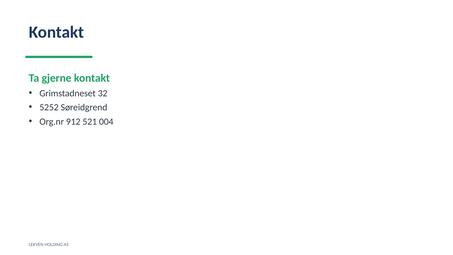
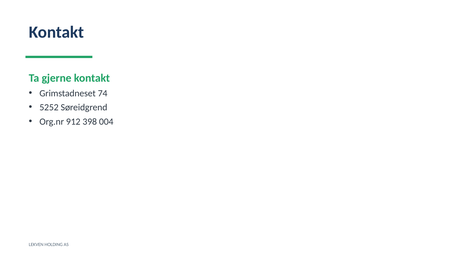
32: 32 -> 74
521: 521 -> 398
